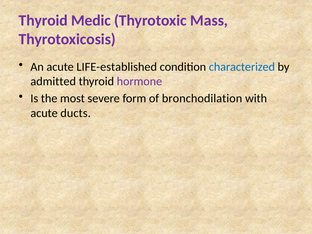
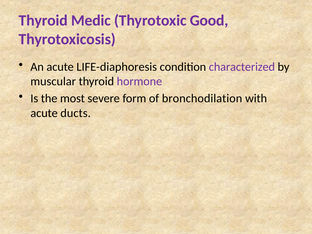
Mass: Mass -> Good
LIFE-established: LIFE-established -> LIFE-diaphoresis
characterized colour: blue -> purple
admitted: admitted -> muscular
